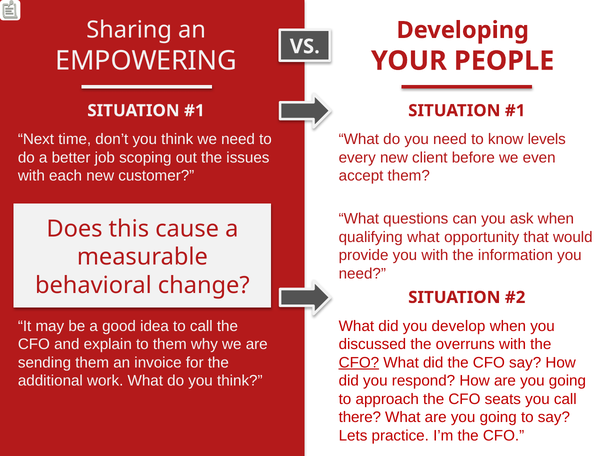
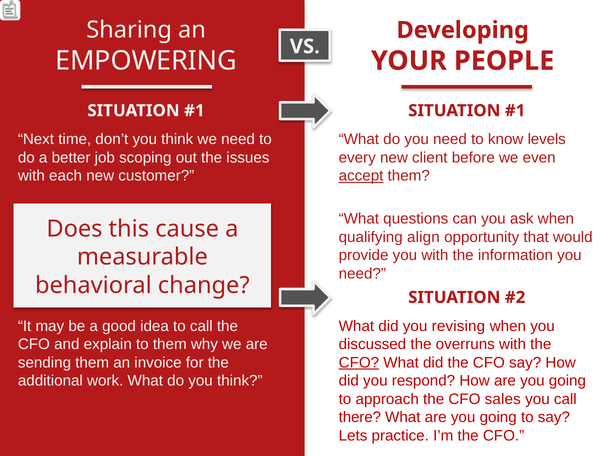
accept underline: none -> present
qualifying what: what -> align
develop: develop -> revising
seats: seats -> sales
